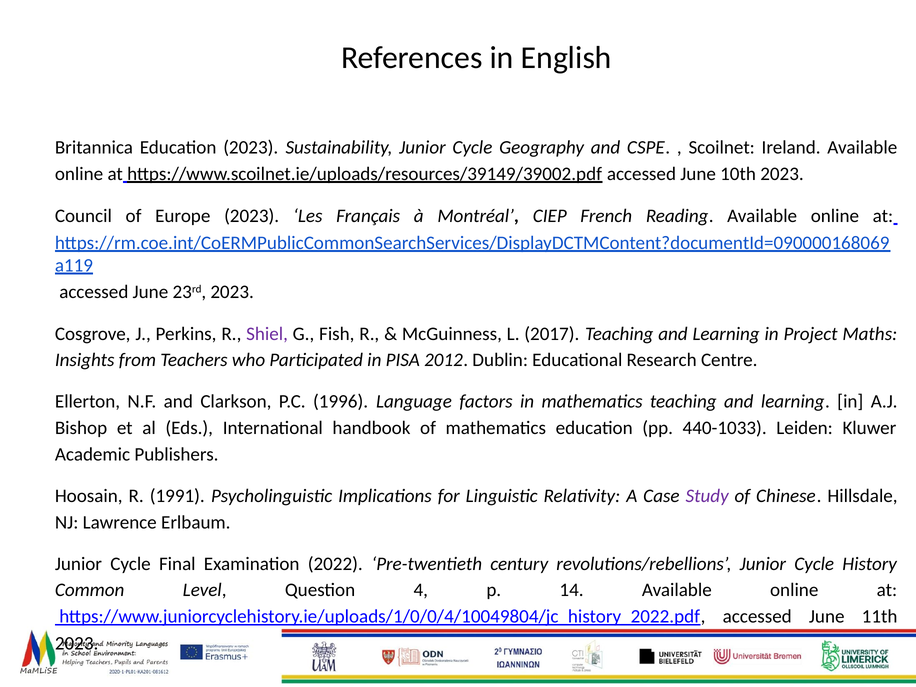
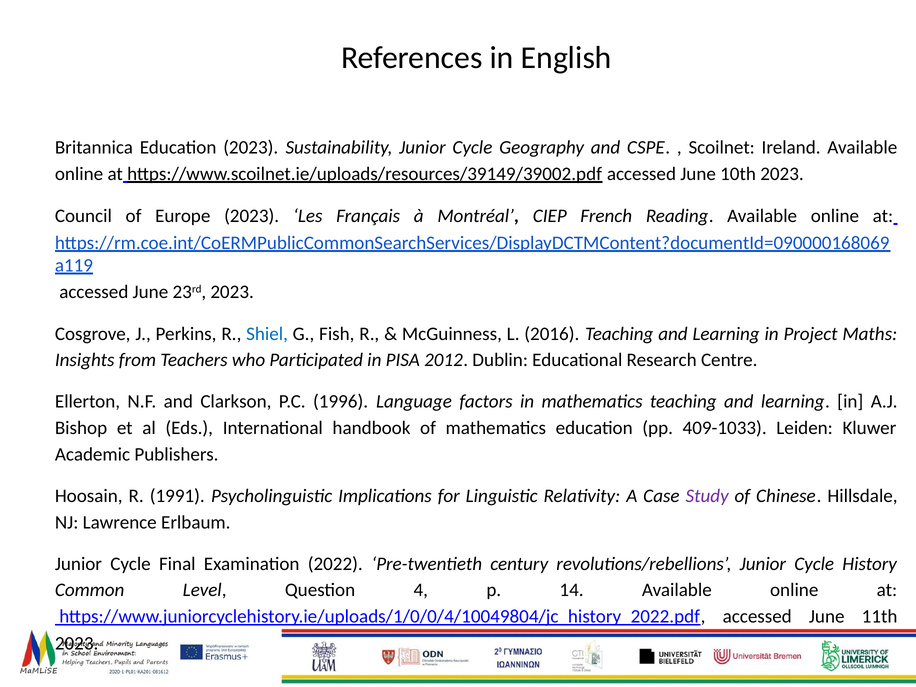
Shiel colour: purple -> blue
2017: 2017 -> 2016
440-1033: 440-1033 -> 409-1033
